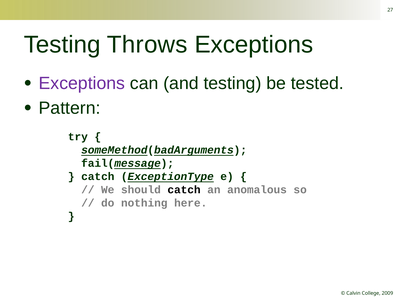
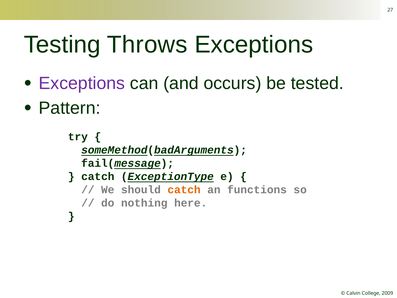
and testing: testing -> occurs
catch at (184, 190) colour: black -> orange
anomalous: anomalous -> functions
